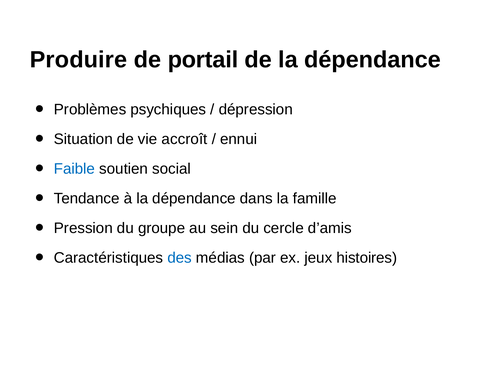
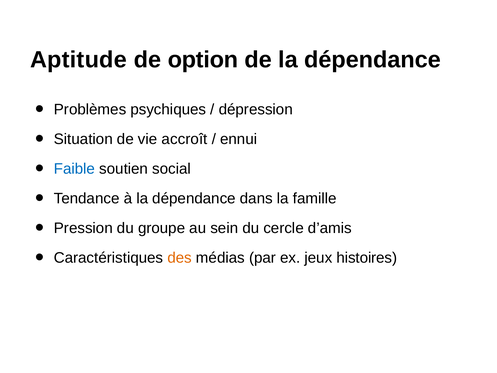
Produire: Produire -> Aptitude
portail: portail -> option
des colour: blue -> orange
